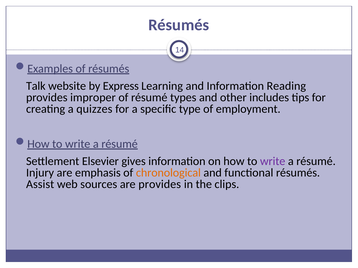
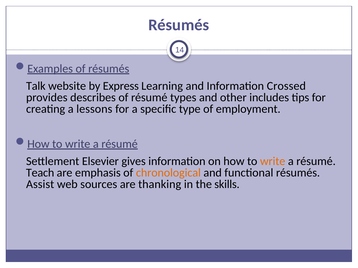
Reading: Reading -> Crossed
improper: improper -> describes
quizzes: quizzes -> lessons
write at (273, 162) colour: purple -> orange
Injury: Injury -> Teach
are provides: provides -> thanking
clips: clips -> skills
